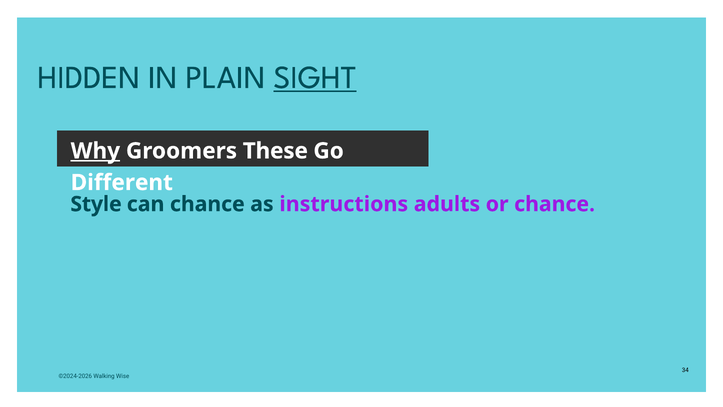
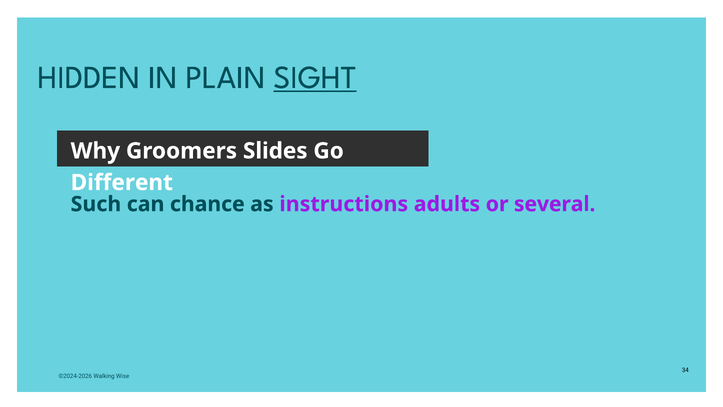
Why underline: present -> none
These: These -> Slides
Style: Style -> Such
or chance: chance -> several
